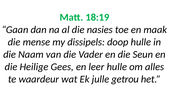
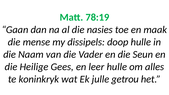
18:19: 18:19 -> 78:19
waardeur: waardeur -> koninkryk
